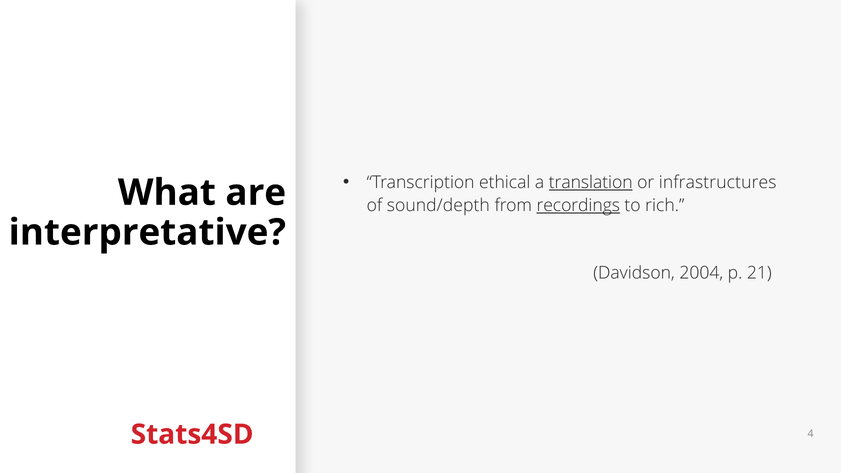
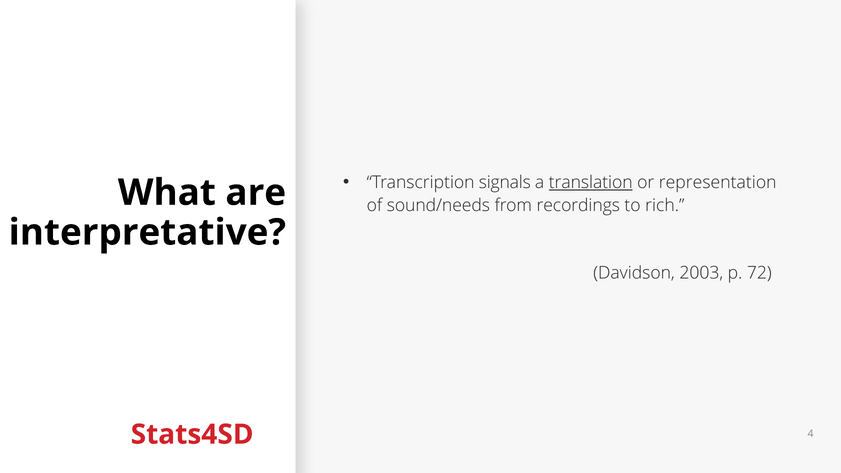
ethical: ethical -> signals
infrastructures: infrastructures -> representation
sound/depth: sound/depth -> sound/needs
recordings underline: present -> none
2004: 2004 -> 2003
21: 21 -> 72
